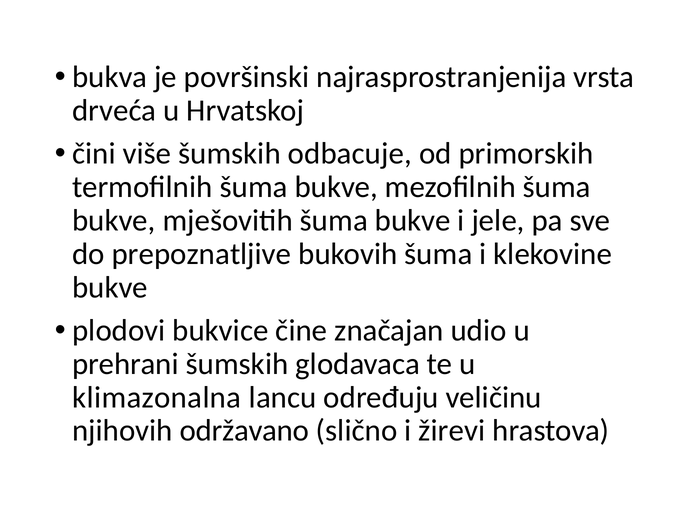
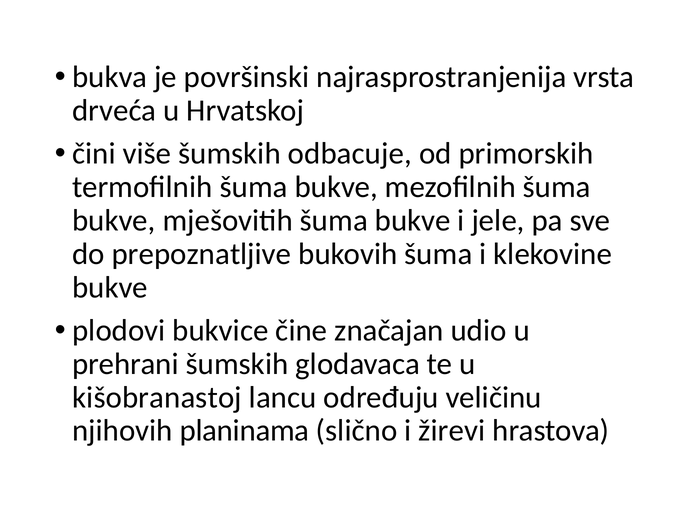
klimazonalna: klimazonalna -> kišobranastoj
održavano: održavano -> planinama
